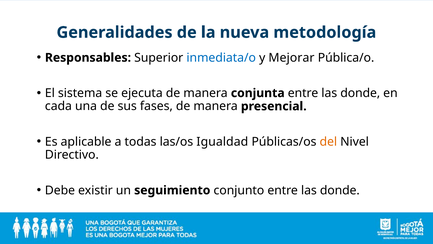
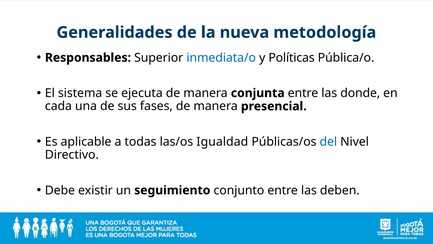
Mejorar: Mejorar -> Políticas
del colour: orange -> blue
conjunto entre las donde: donde -> deben
